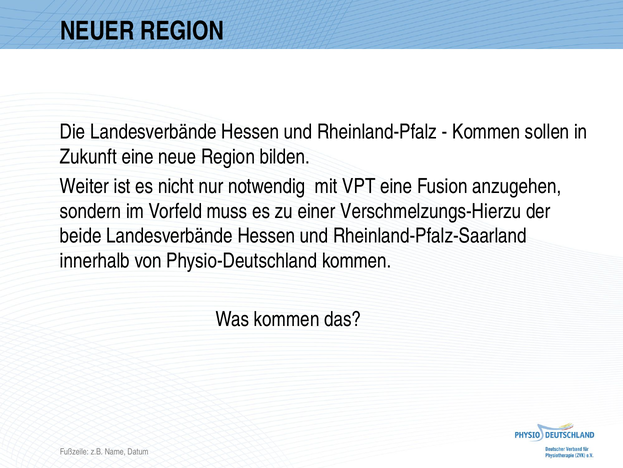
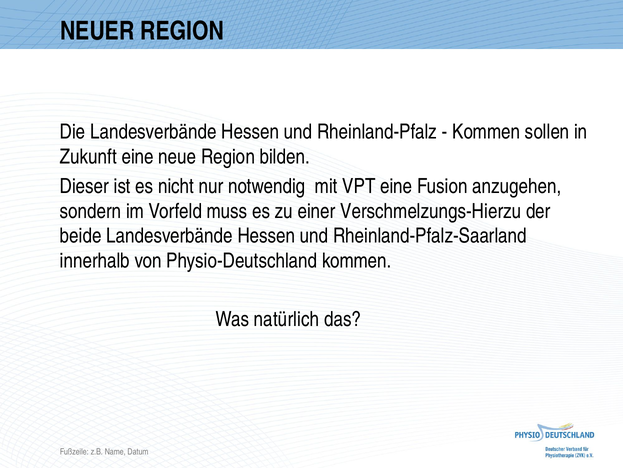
Weiter: Weiter -> Dieser
Was kommen: kommen -> natürlich
